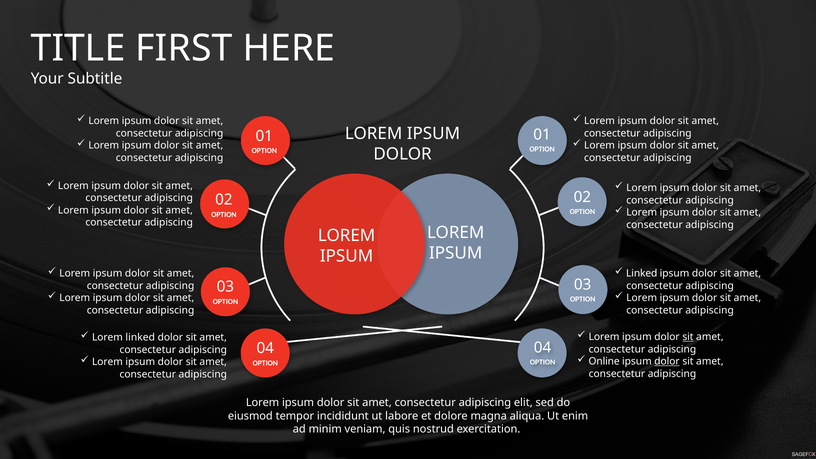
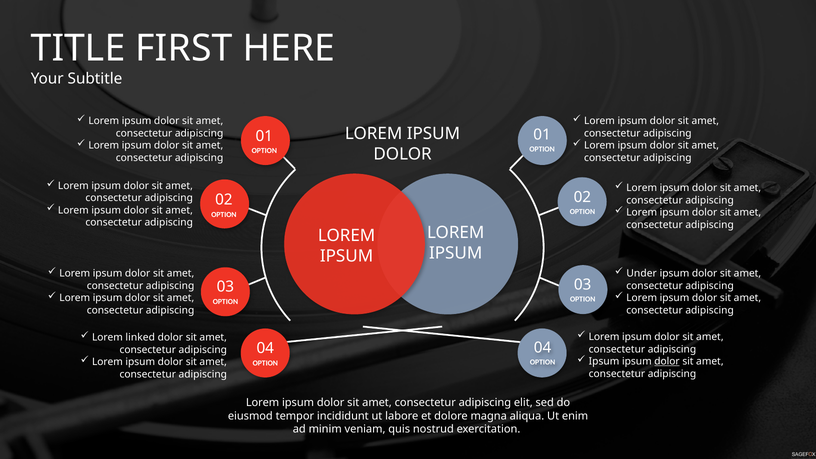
Linked at (642, 274): Linked -> Under
sit at (688, 337) underline: present -> none
Online at (604, 361): Online -> Ipsum
